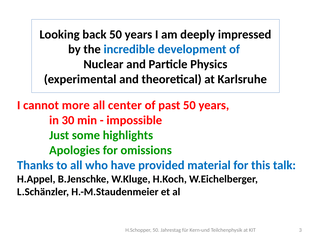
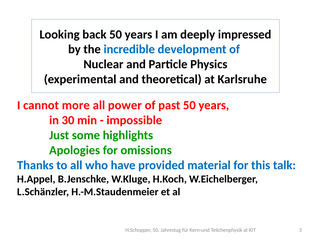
center: center -> power
